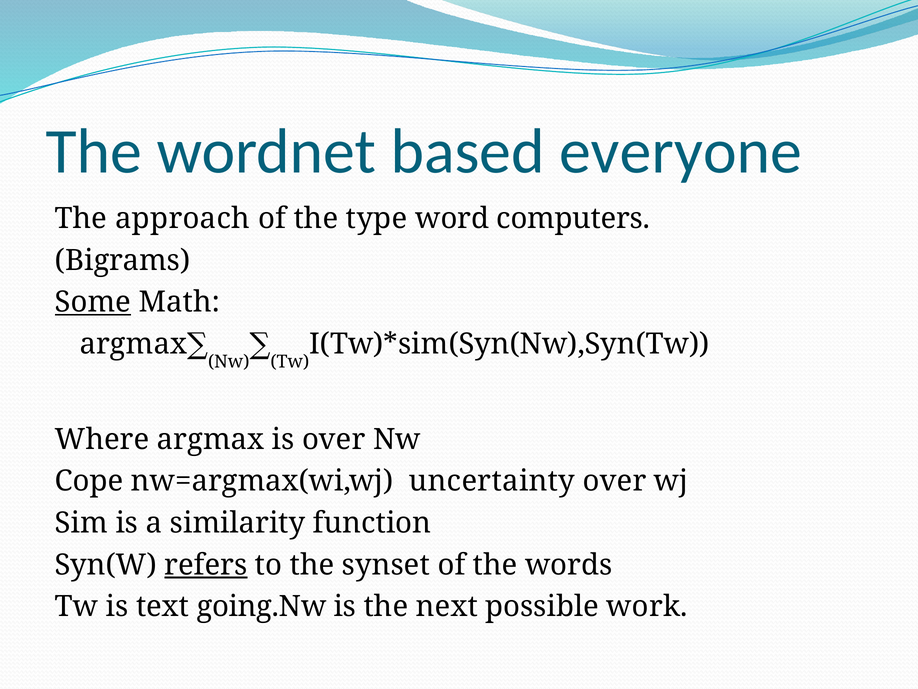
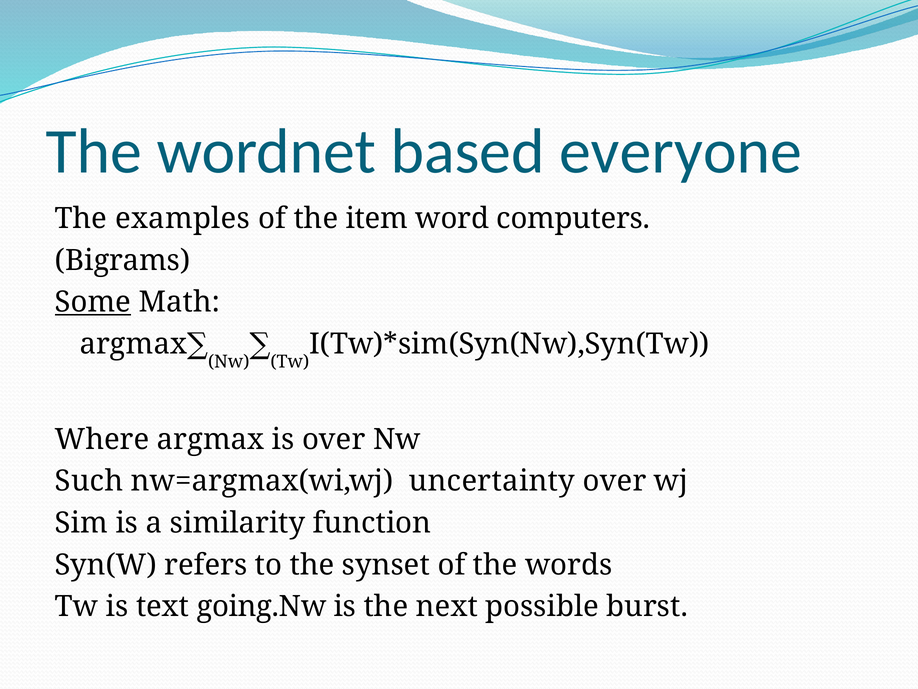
approach: approach -> examples
type: type -> item
Cope: Cope -> Such
refers underline: present -> none
work: work -> burst
